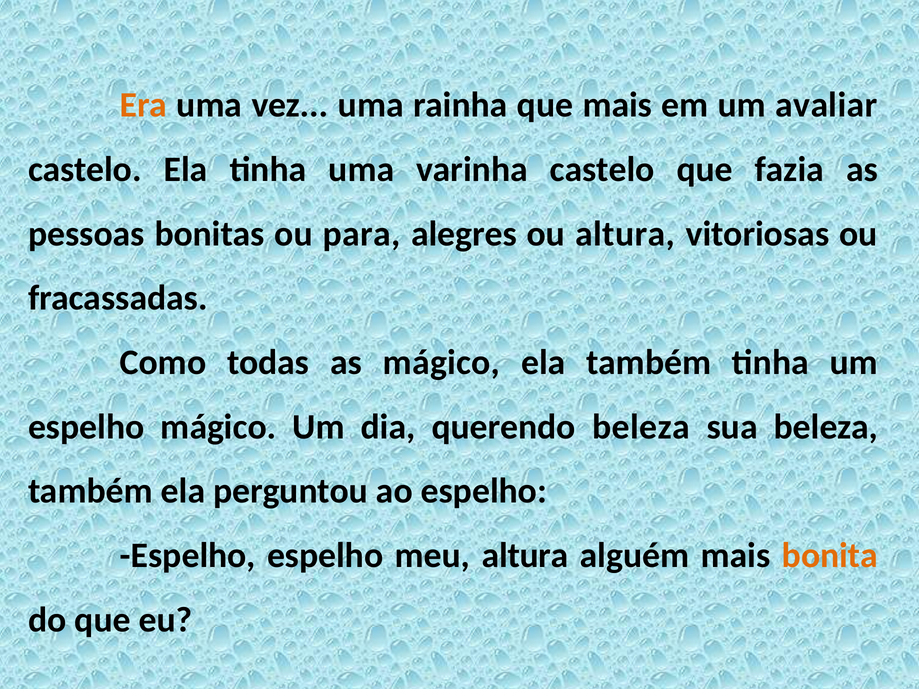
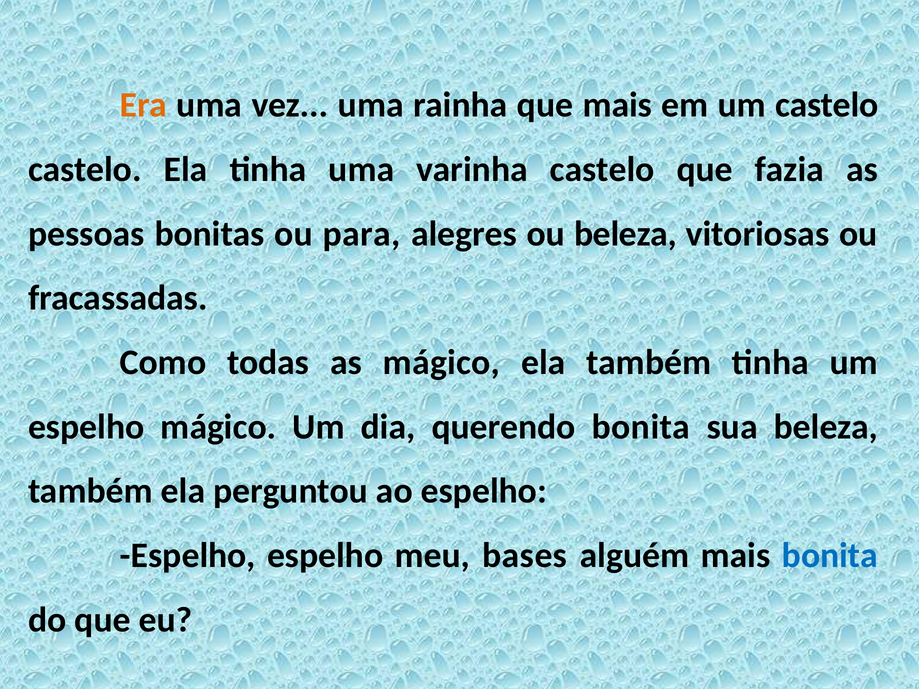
um avaliar: avaliar -> castelo
ou altura: altura -> beleza
querendo beleza: beleza -> bonita
meu altura: altura -> bases
bonita at (830, 556) colour: orange -> blue
